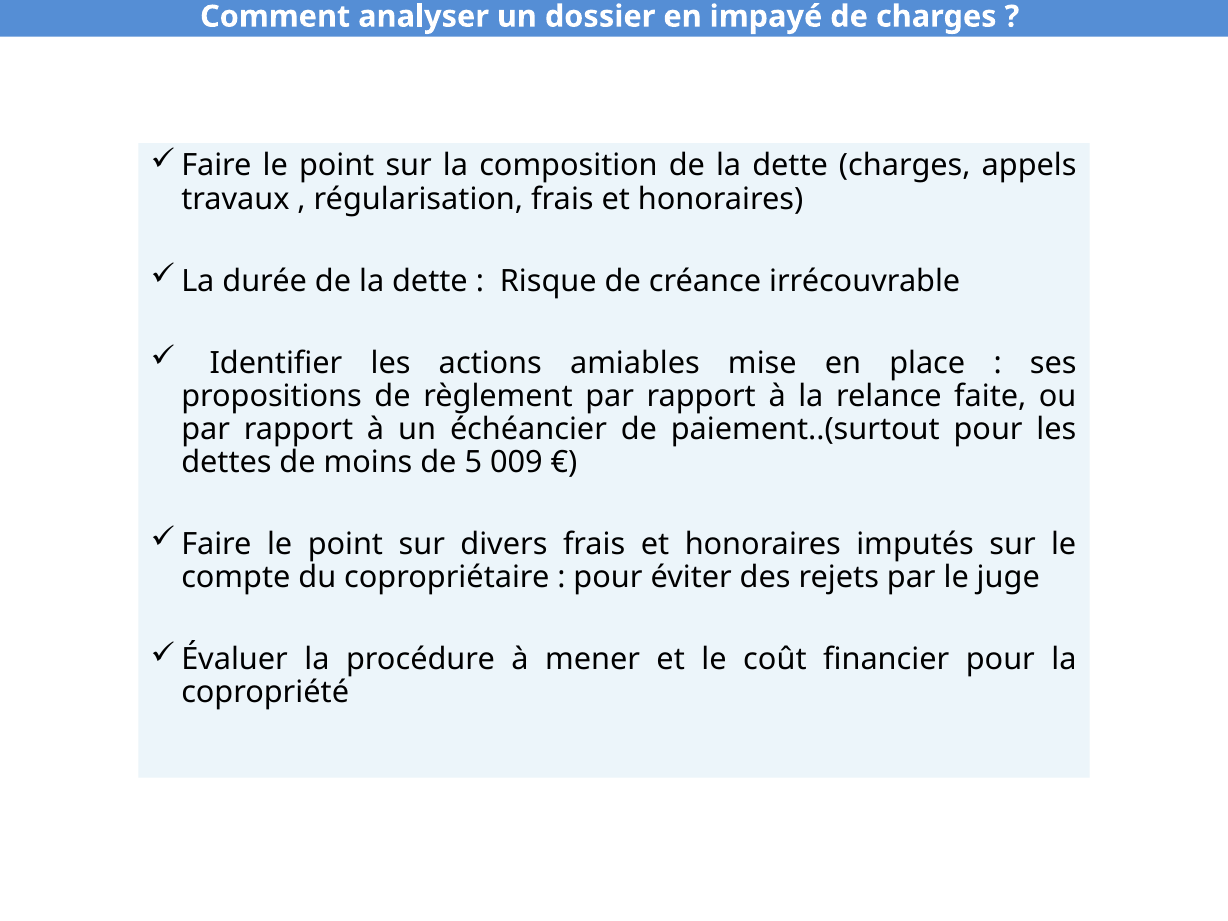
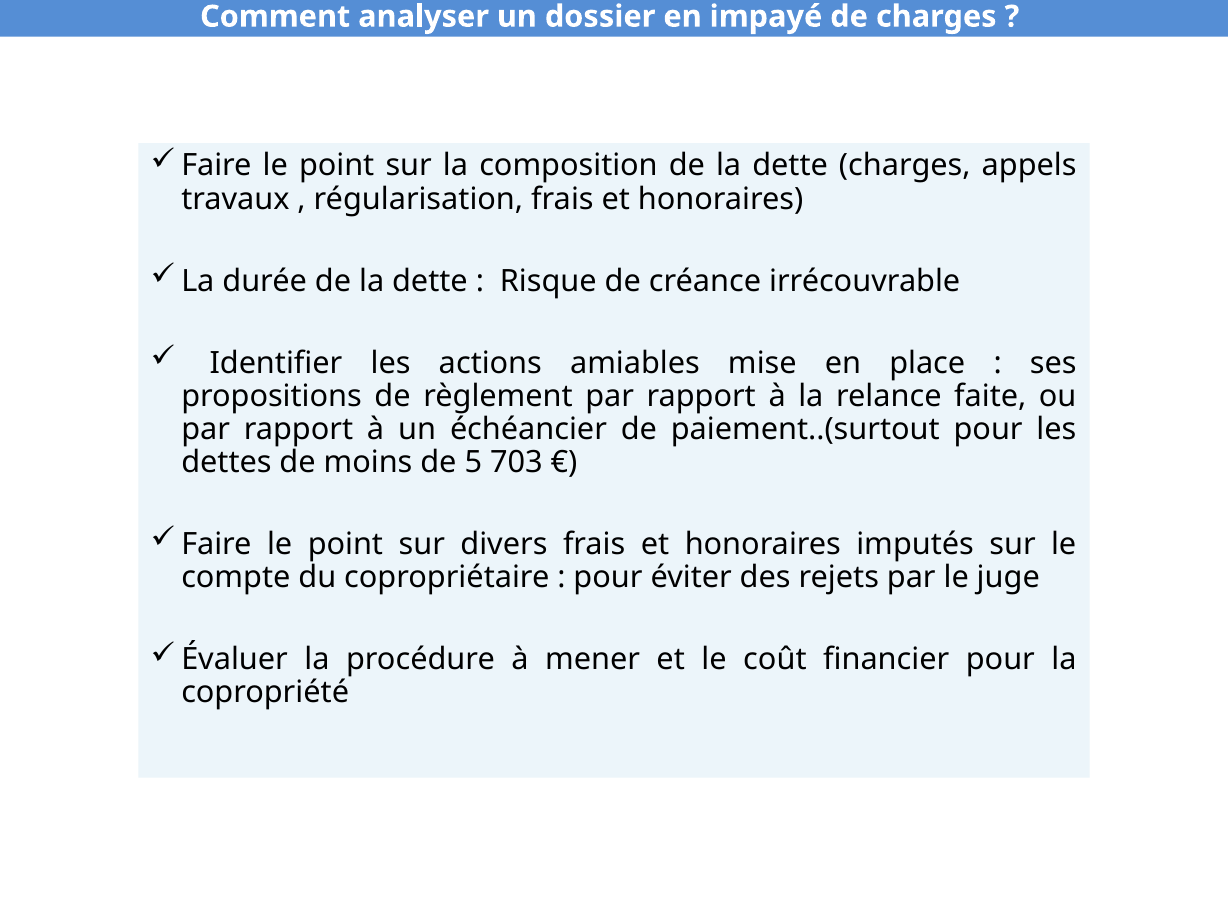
009: 009 -> 703
